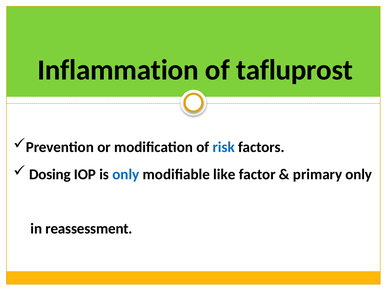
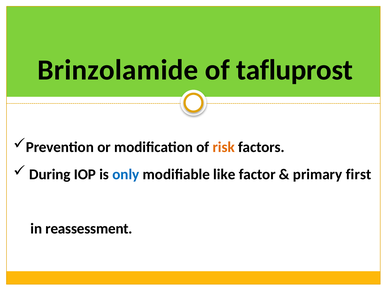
Inflammation: Inflammation -> Brinzolamide
risk colour: blue -> orange
Dosing: Dosing -> During
primary only: only -> first
